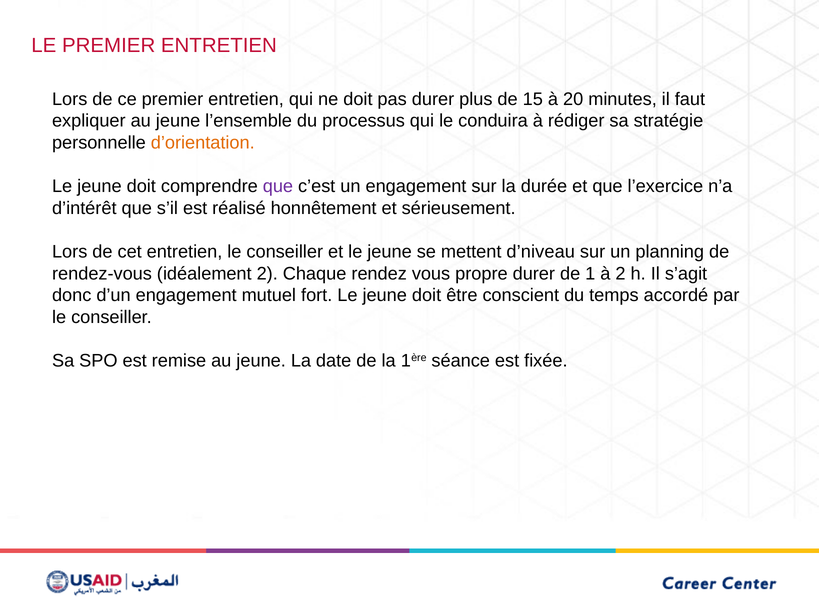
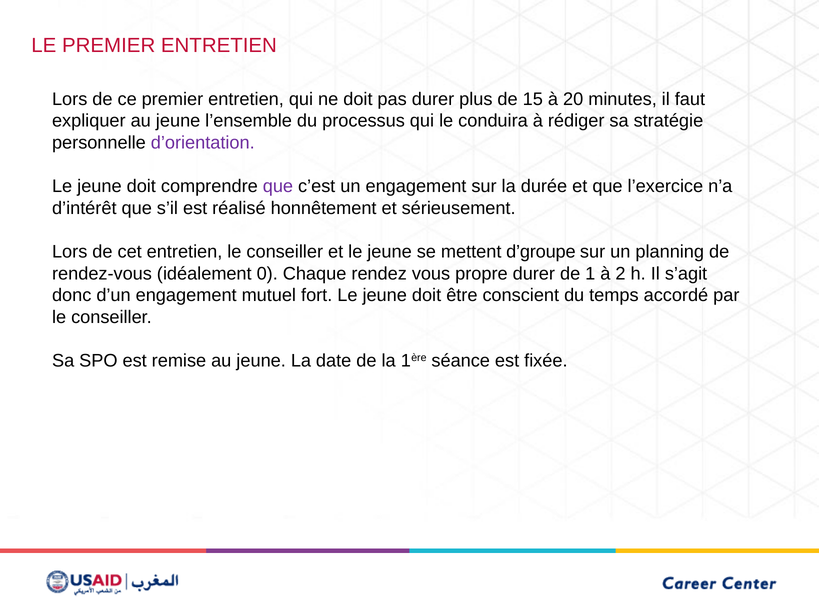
d’orientation colour: orange -> purple
d’niveau: d’niveau -> d’groupe
idéalement 2: 2 -> 0
